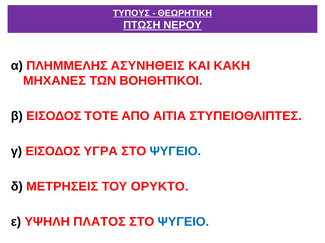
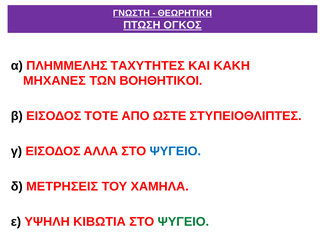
ΤΥΠΟΥΣ: ΤΥΠΟΥΣ -> ΓΝΩΣΤΗ
ΝΕΡOΥ: ΝΕΡOΥ -> ΟΓΚΟΣ
ΑΣΥΝΗΘΕΙΣ: ΑΣΥΝΗΘΕΙΣ -> ΤΑΧΥΤΗΤΕΣ
ΑΙΤΙΑ: ΑΙΤΙΑ -> ΩΣΤΕ
ΥΓΡΑ: ΥΓΡΑ -> ΑΛΛΑ
ΟΡΥΚΤΟ: ΟΡΥΚΤΟ -> ΧΑΜΗΛΑ
ΠΛΑΤΟΣ: ΠΛΑΤΟΣ -> ΚΙΒΩΤΙΑ
ΨΥΓΕΙΟ at (183, 222) colour: blue -> green
